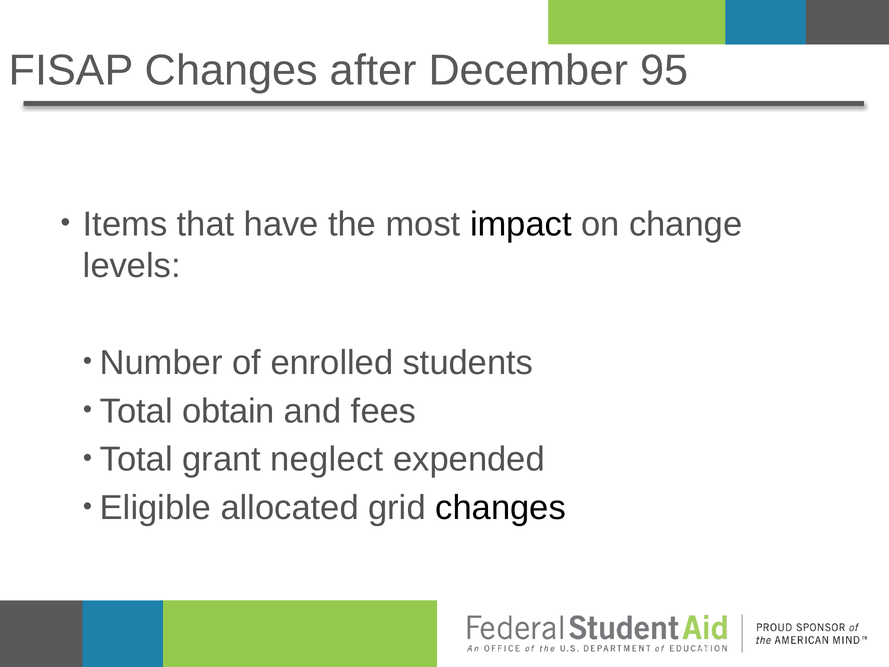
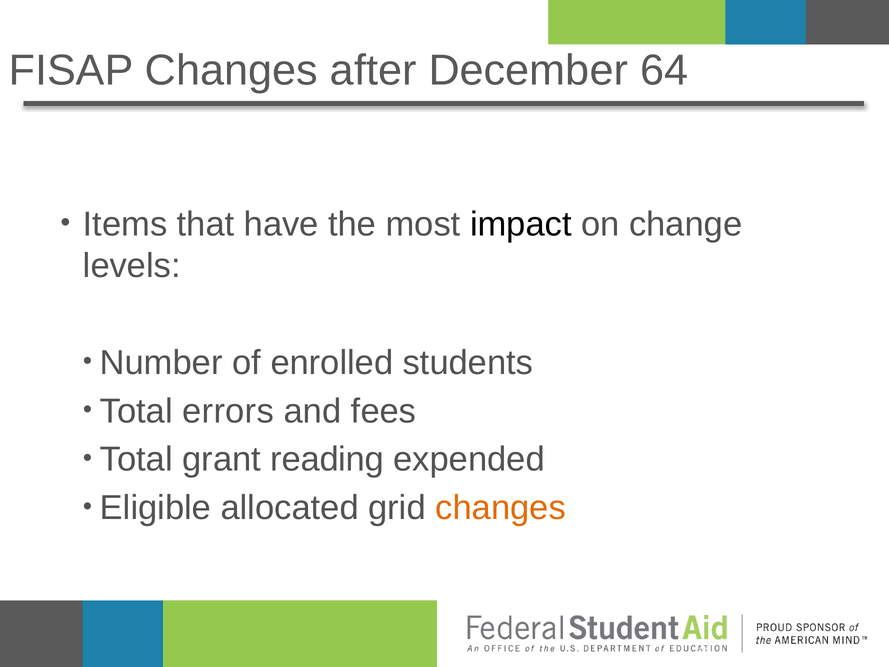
95: 95 -> 64
obtain: obtain -> errors
neglect: neglect -> reading
changes at (501, 508) colour: black -> orange
